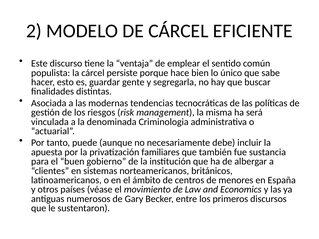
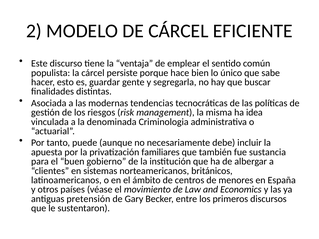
será: será -> idea
numerosos: numerosos -> pretensión
